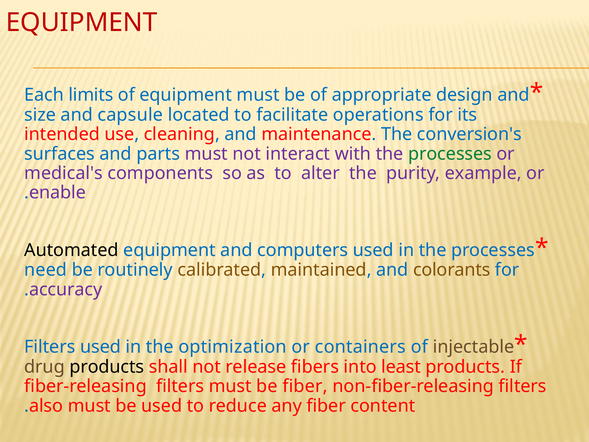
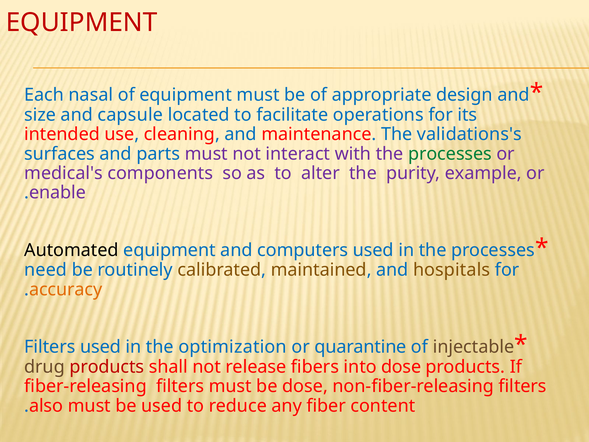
limits: limits -> nasal
conversion's: conversion's -> validations's
colorants: colorants -> hospitals
accuracy colour: purple -> orange
containers: containers -> quarantine
products at (107, 367) colour: black -> red
into least: least -> dose
be fiber: fiber -> dose
